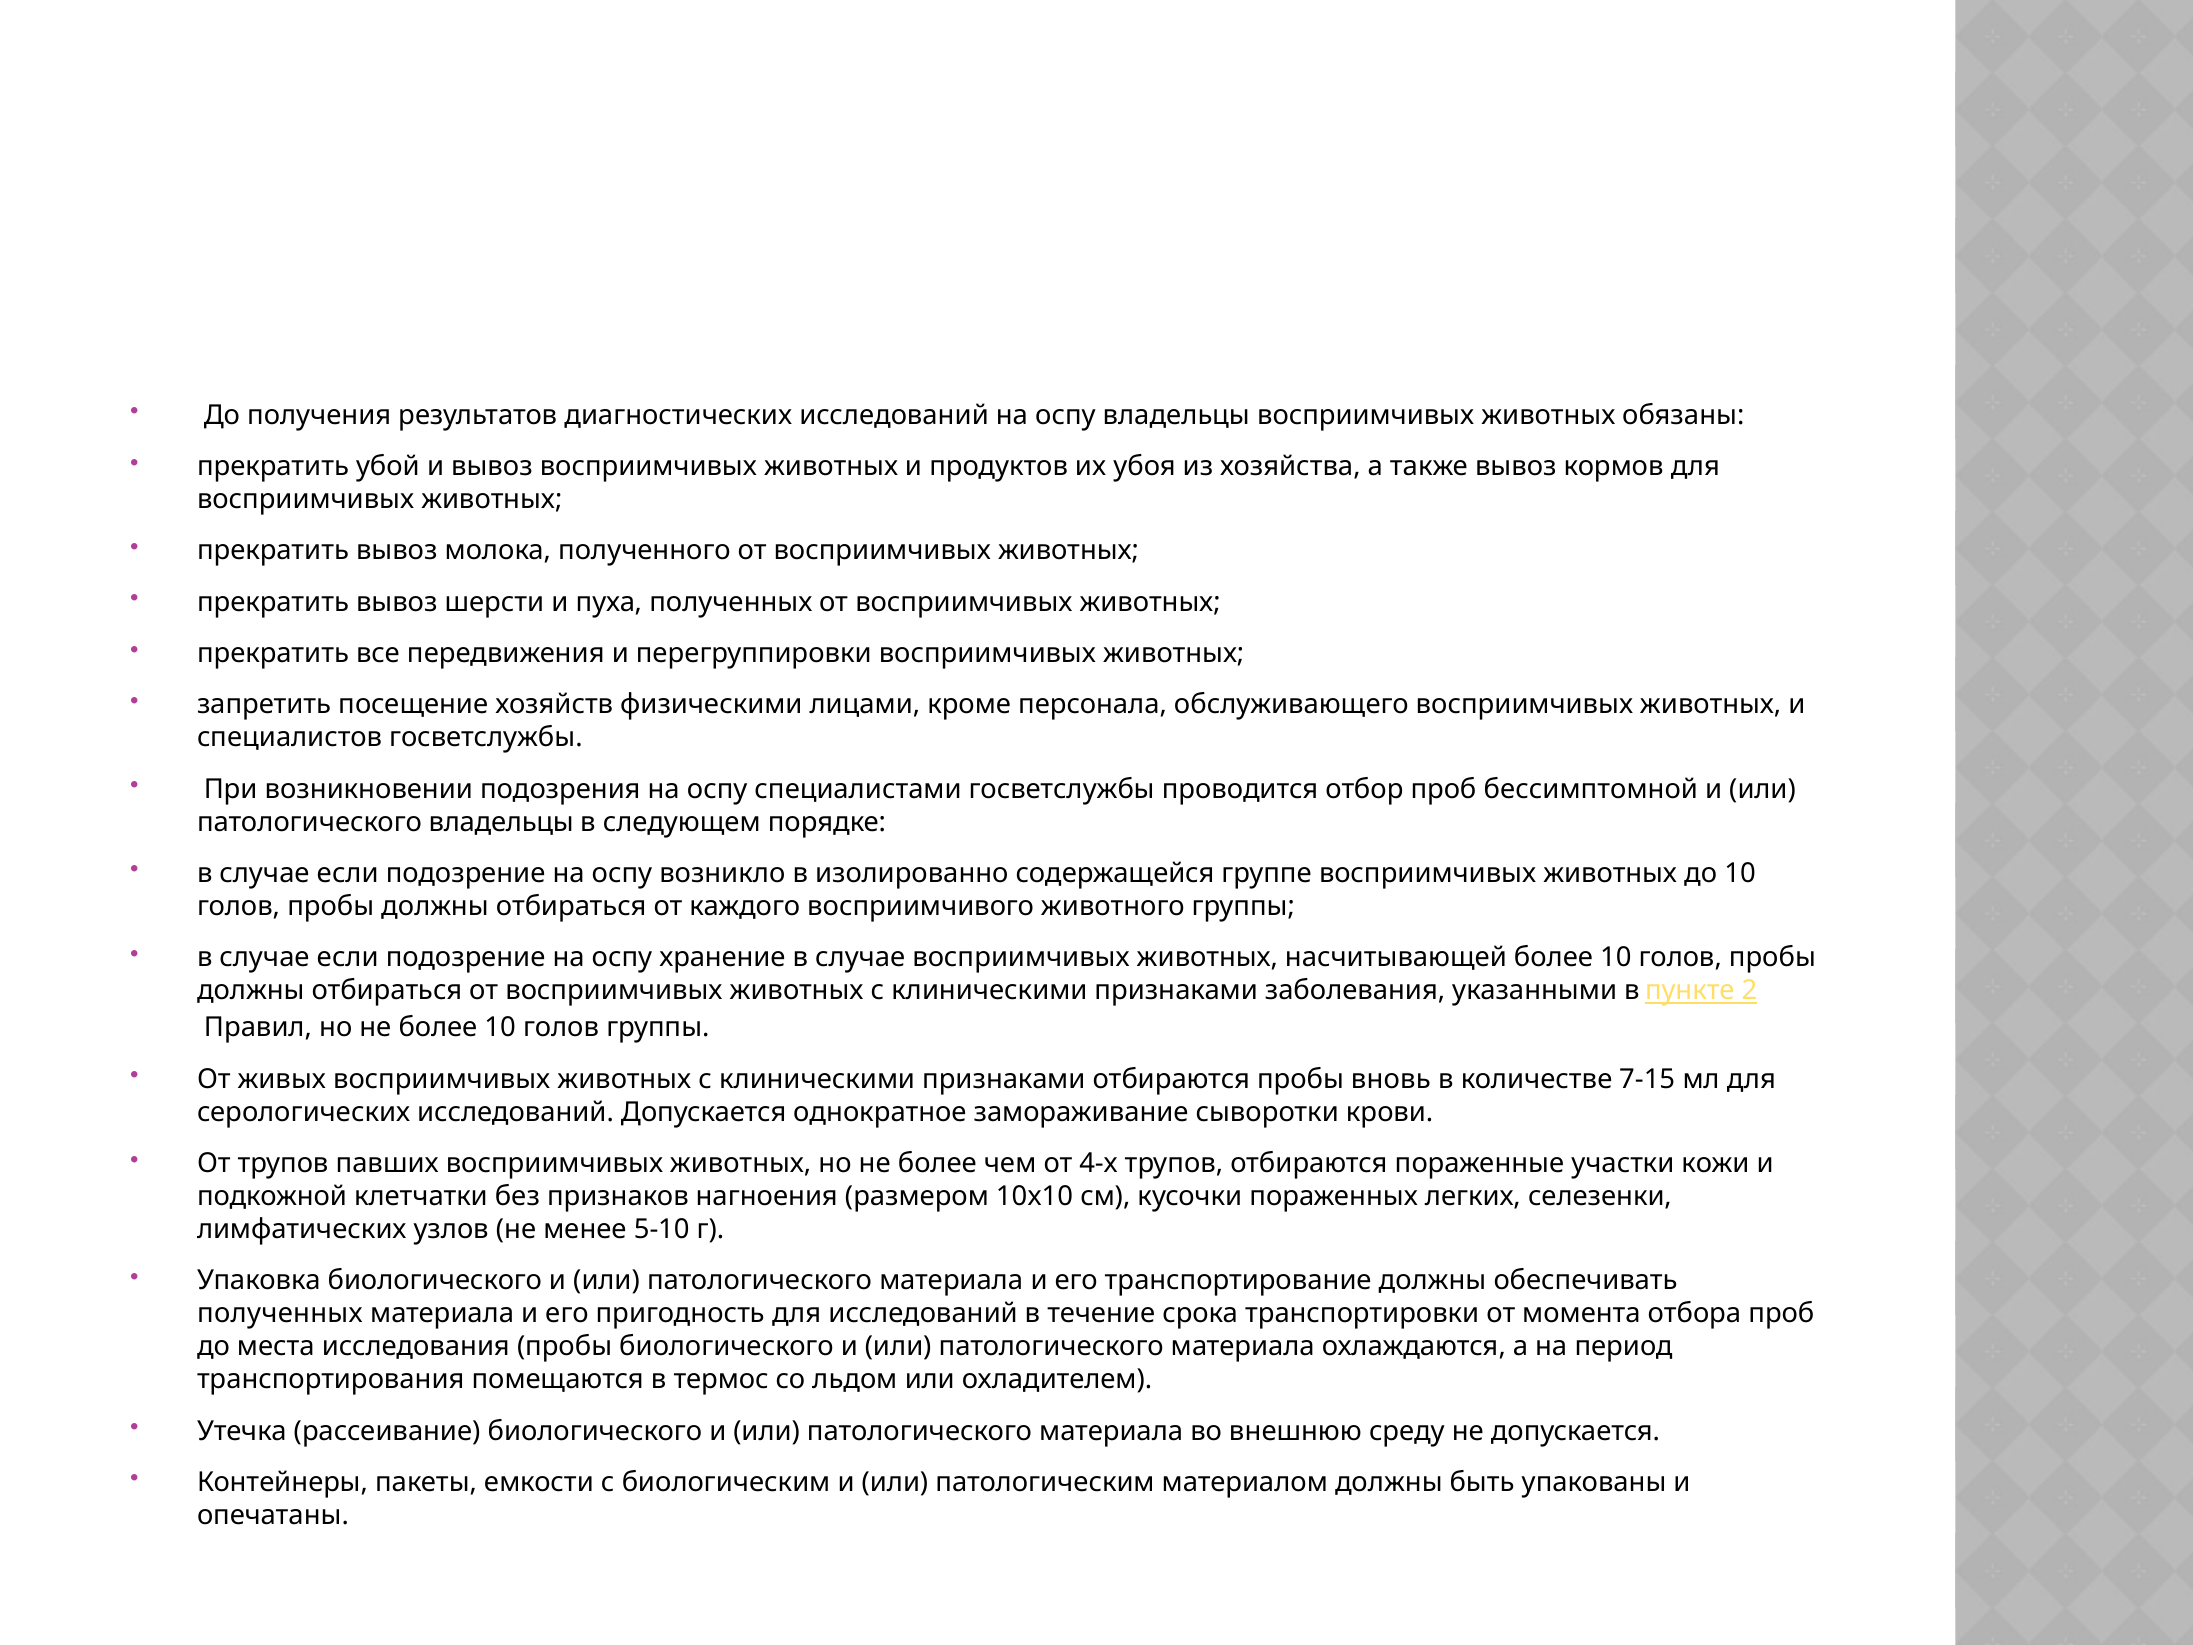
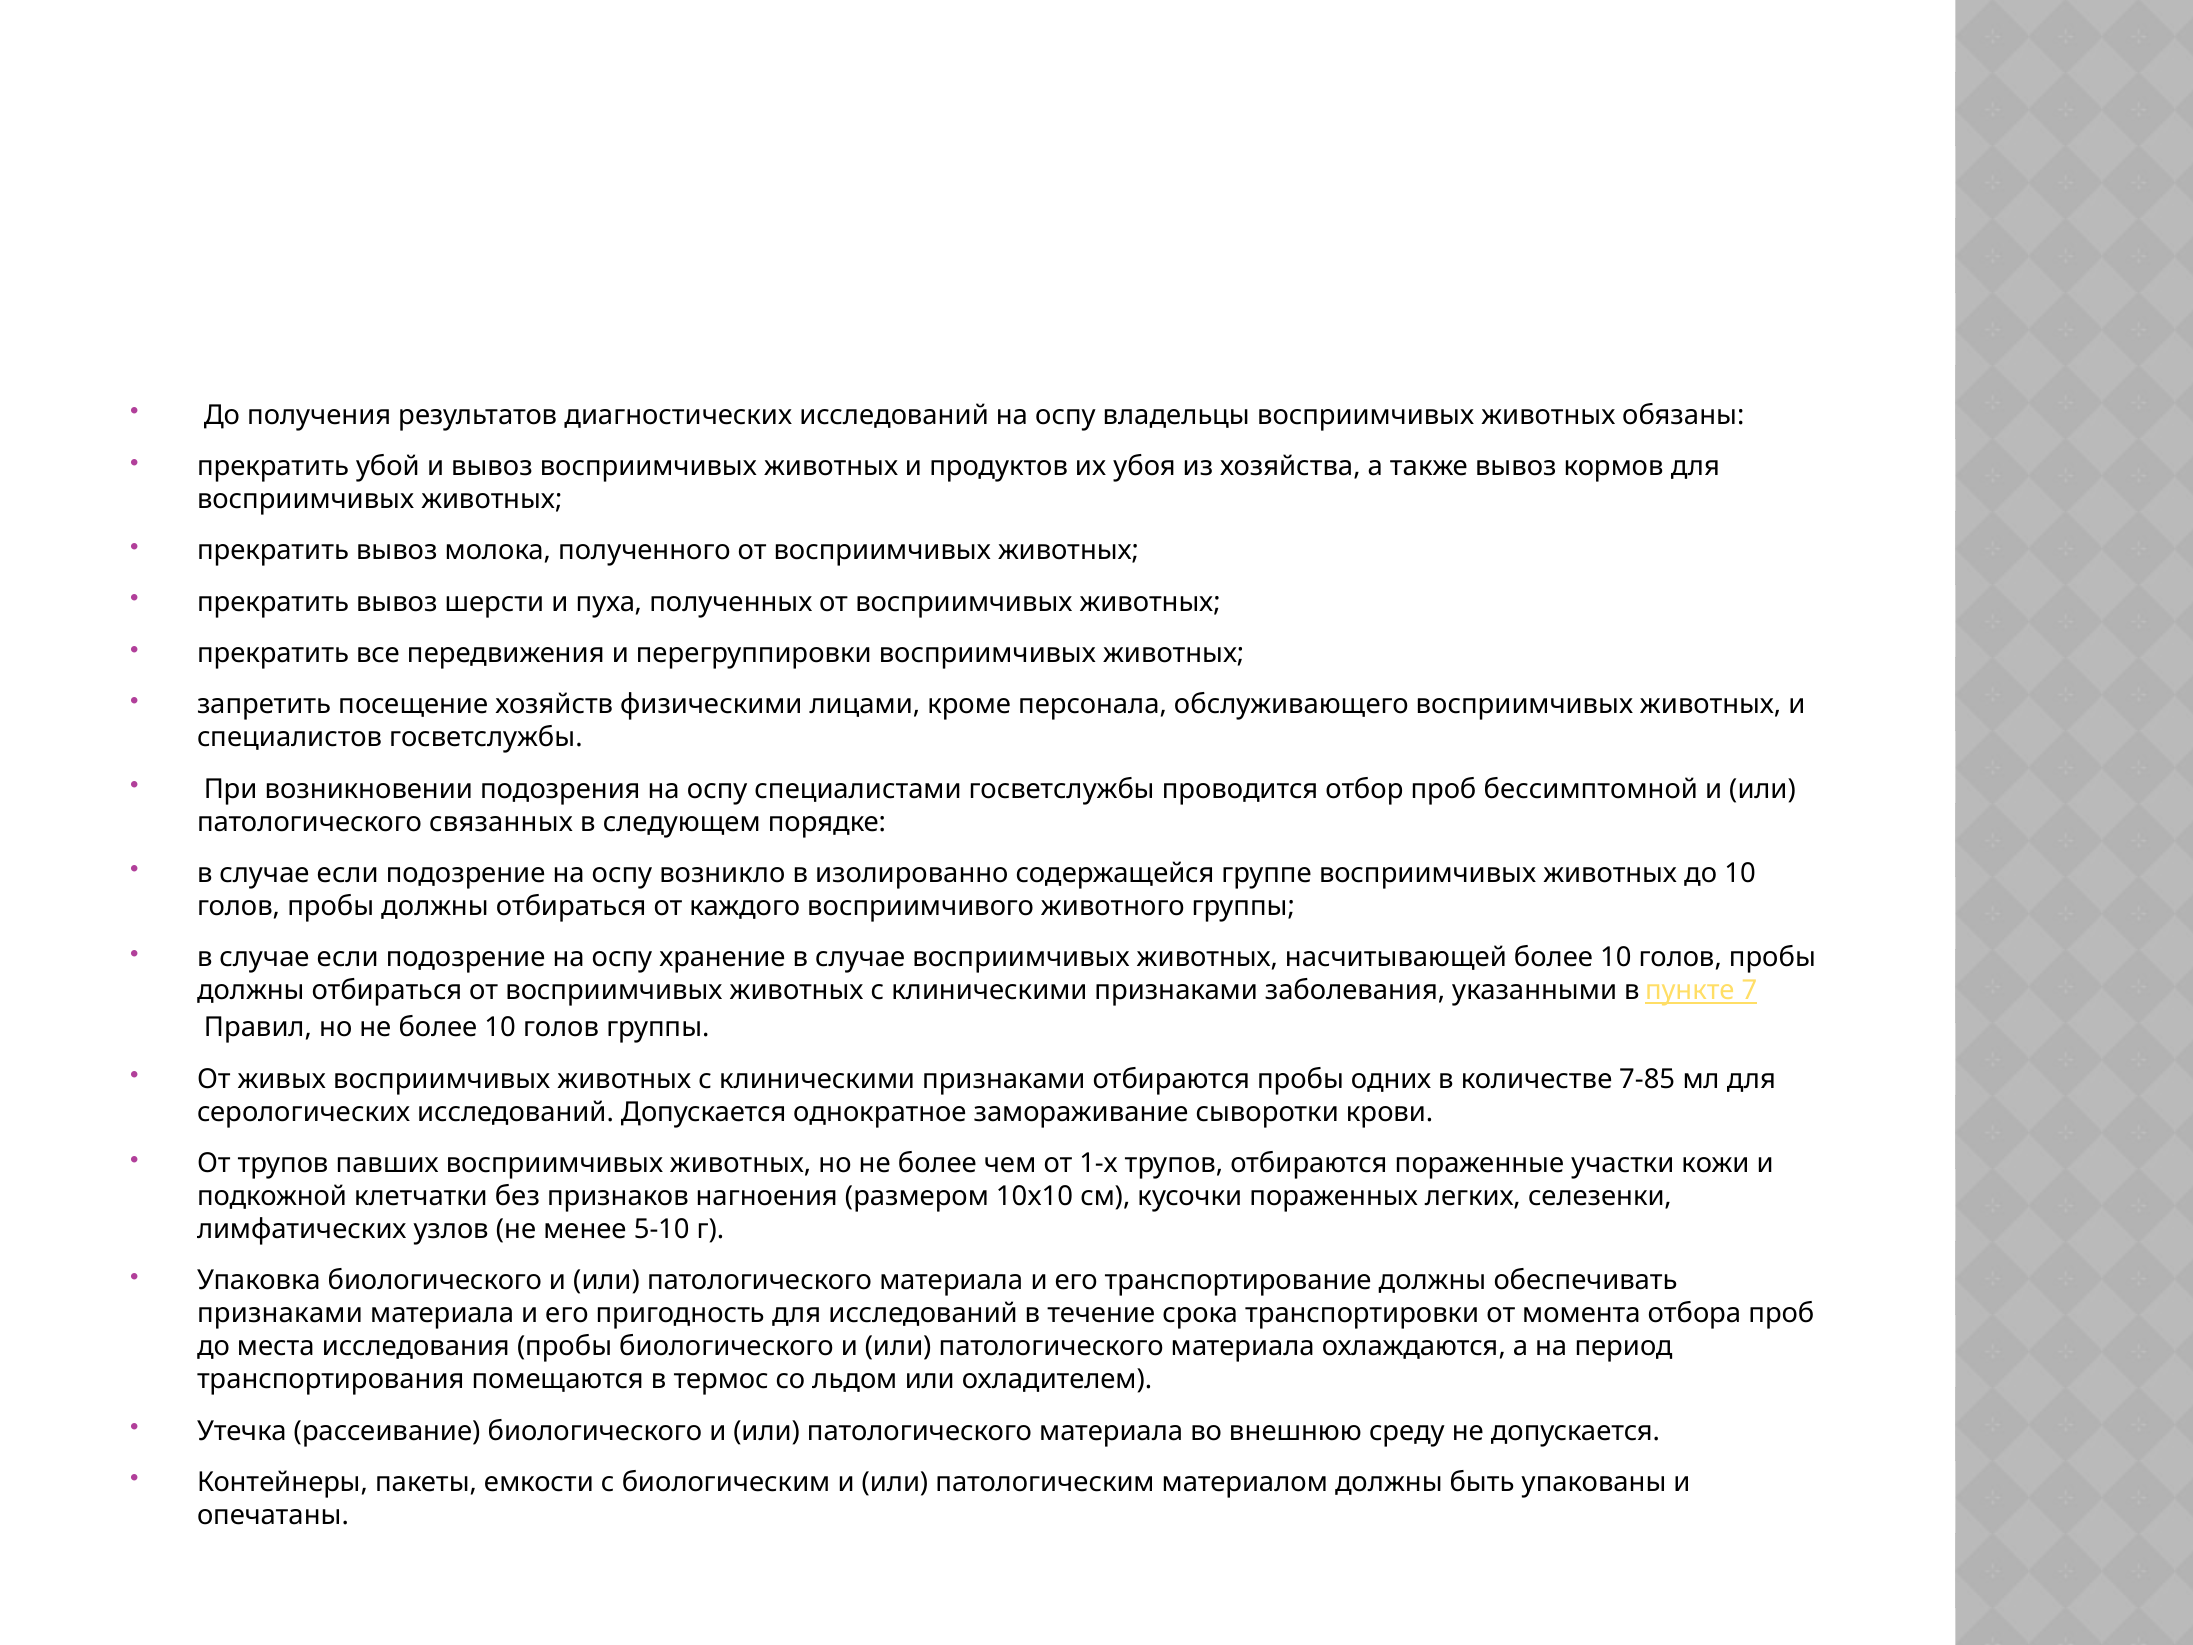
патологического владельцы: владельцы -> связанных
2: 2 -> 7
вновь: вновь -> одних
7-15: 7-15 -> 7-85
4-х: 4-х -> 1-х
полученных at (280, 1313): полученных -> признаками
